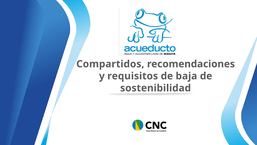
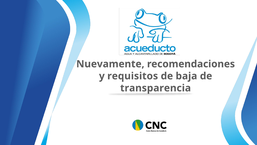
Compartidos: Compartidos -> Nuevamente
sostenibilidad: sostenibilidad -> transparencia
